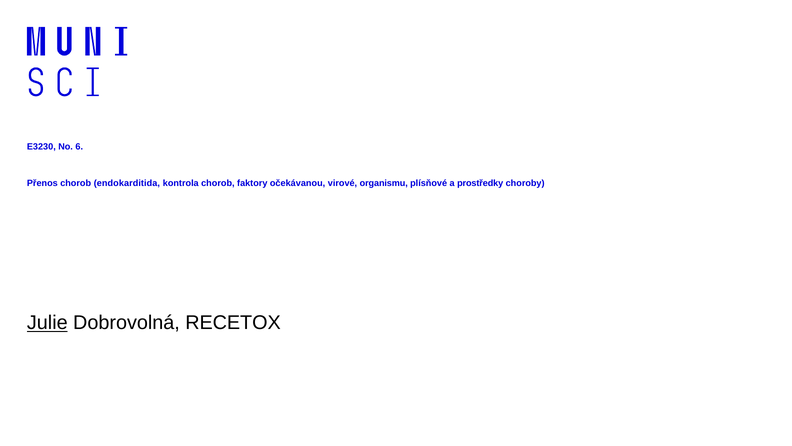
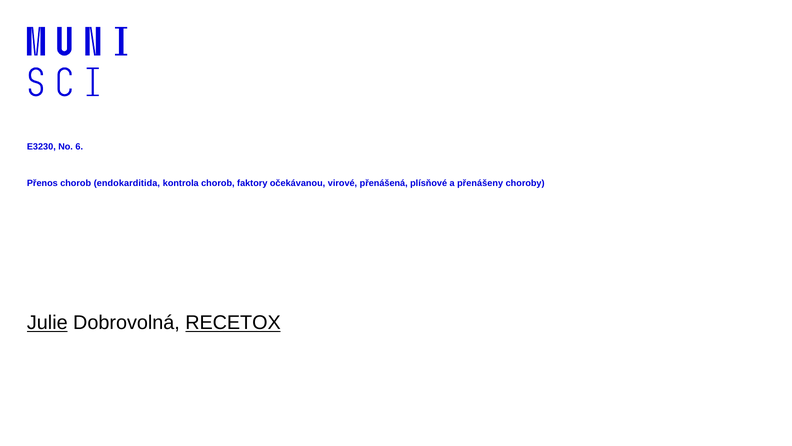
organismu: organismu -> přenášená
prostředky: prostředky -> přenášeny
RECETOX underline: none -> present
